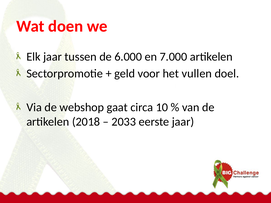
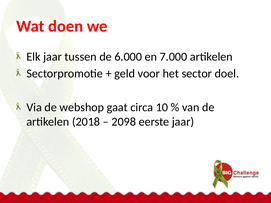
vullen: vullen -> sector
2033: 2033 -> 2098
